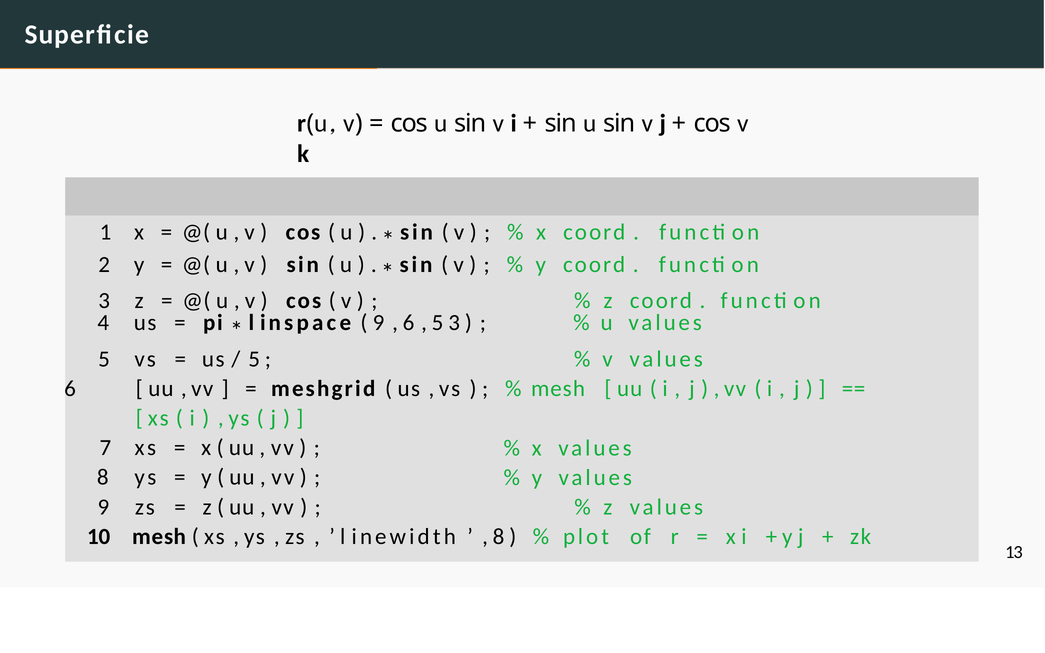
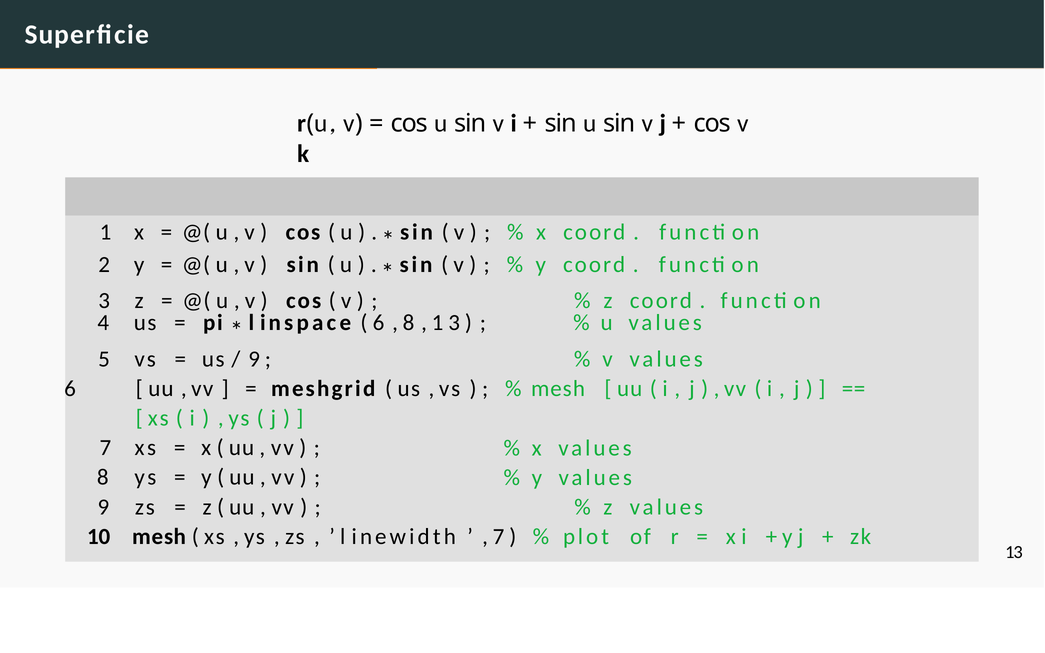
9 at (378, 322): 9 -> 6
6 at (409, 322): 6 -> 8
5 at (438, 322): 5 -> 1
5 at (254, 359): 5 -> 9
8 at (499, 536): 8 -> 7
